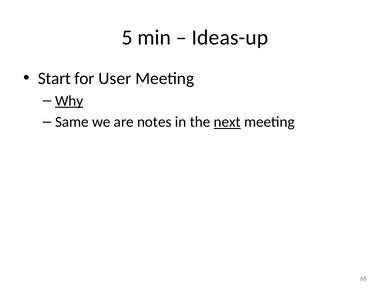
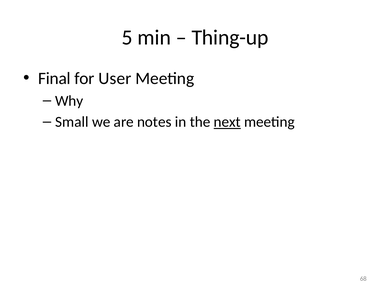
Ideas-up: Ideas-up -> Thing-up
Start: Start -> Final
Why underline: present -> none
Same: Same -> Small
